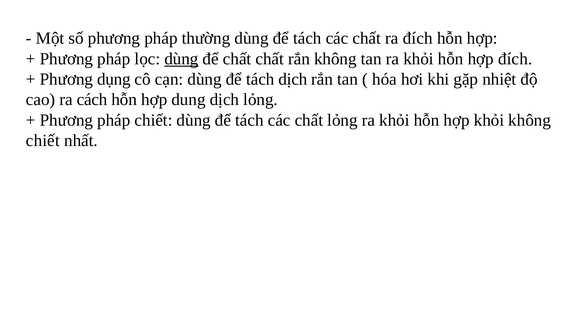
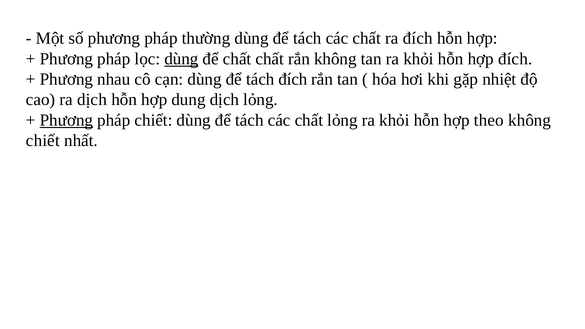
dụng: dụng -> nhau
tách dịch: dịch -> đích
ra cách: cách -> dịch
Phương at (66, 120) underline: none -> present
hợp khỏi: khỏi -> theo
